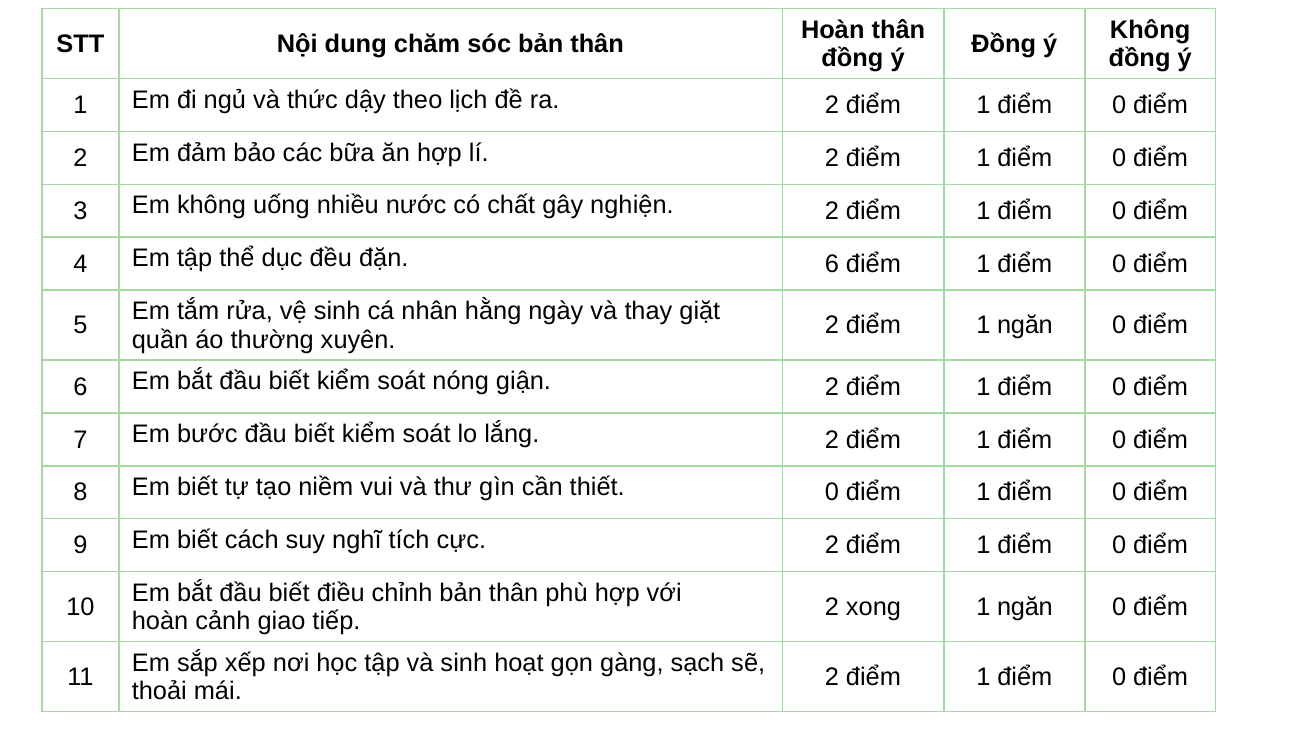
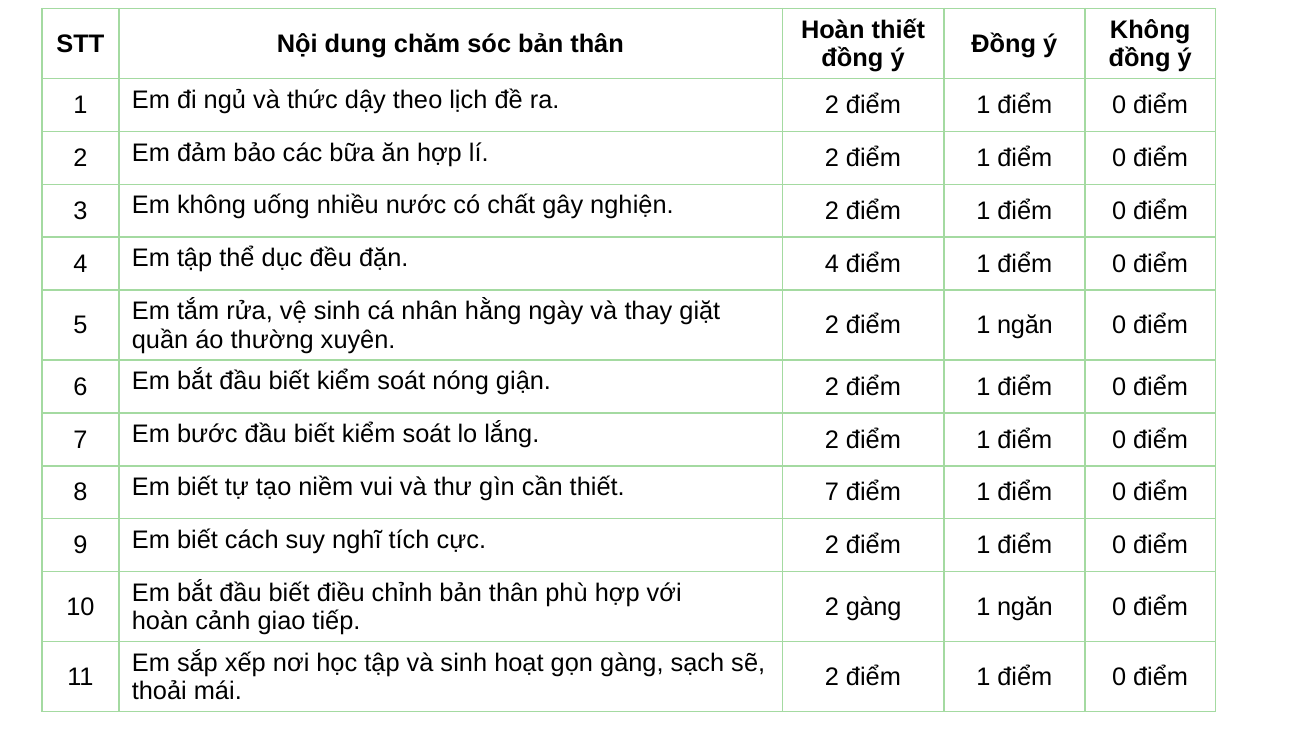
Hoàn thân: thân -> thiết
đặn 6: 6 -> 4
thiết 0: 0 -> 7
2 xong: xong -> gàng
